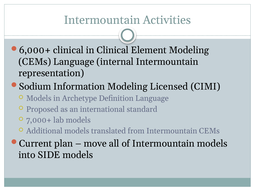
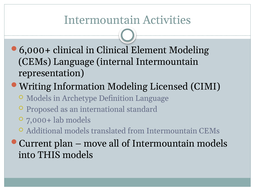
Sodium: Sodium -> Writing
SIDE: SIDE -> THIS
